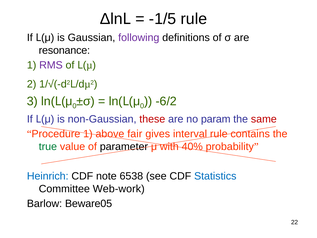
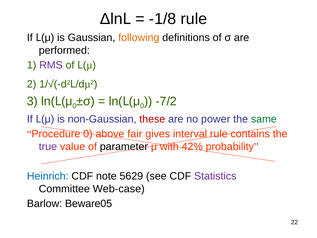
-1/5: -1/5 -> -1/8
following colour: purple -> orange
resonance: resonance -> performed
-6/2: -6/2 -> -7/2
param: param -> power
same colour: red -> green
Procedure 1: 1 -> 0
true colour: green -> purple
40%: 40% -> 42%
6538: 6538 -> 5629
Statistics colour: blue -> purple
Web-work: Web-work -> Web-case
